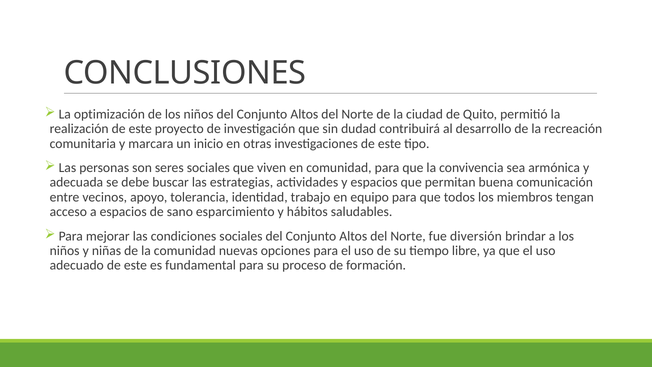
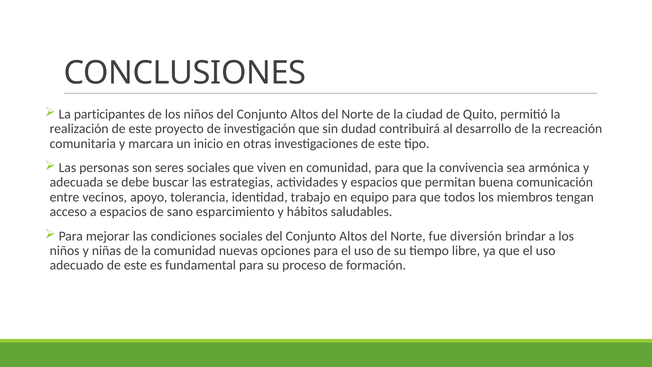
optimización: optimización -> participantes
